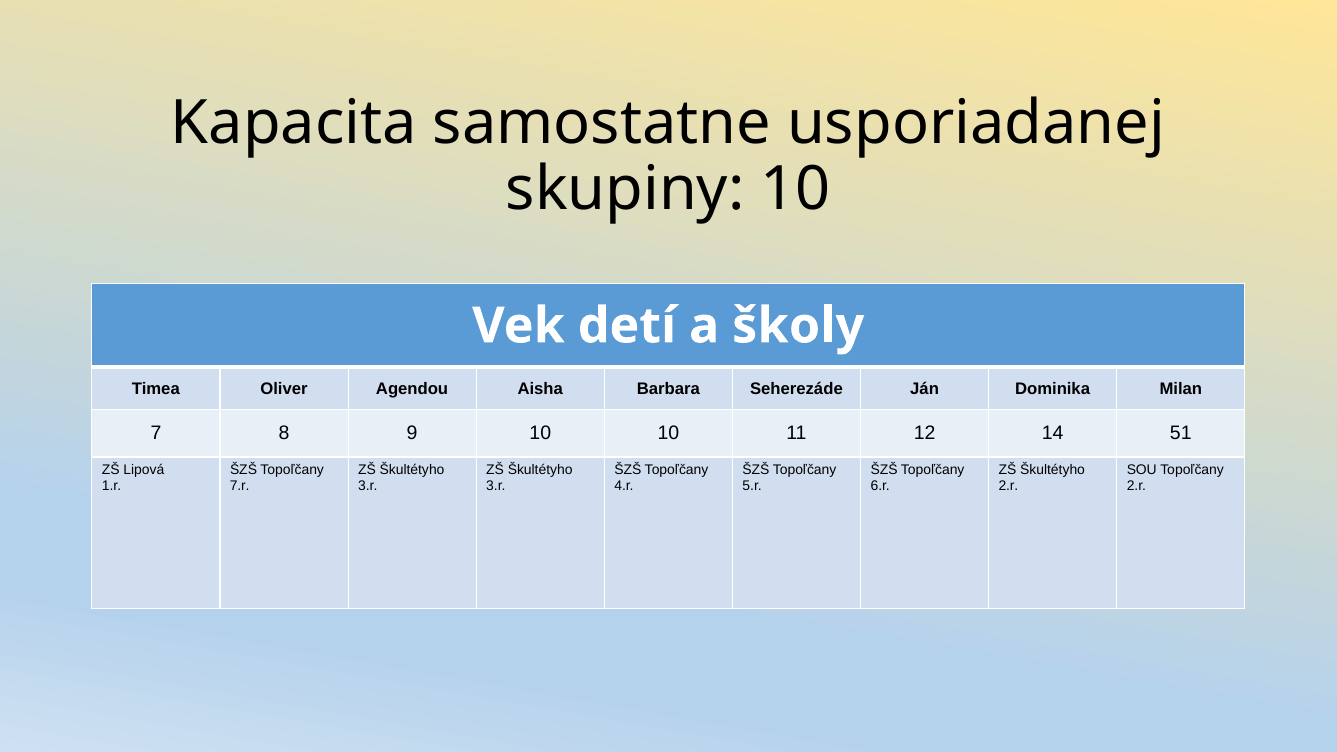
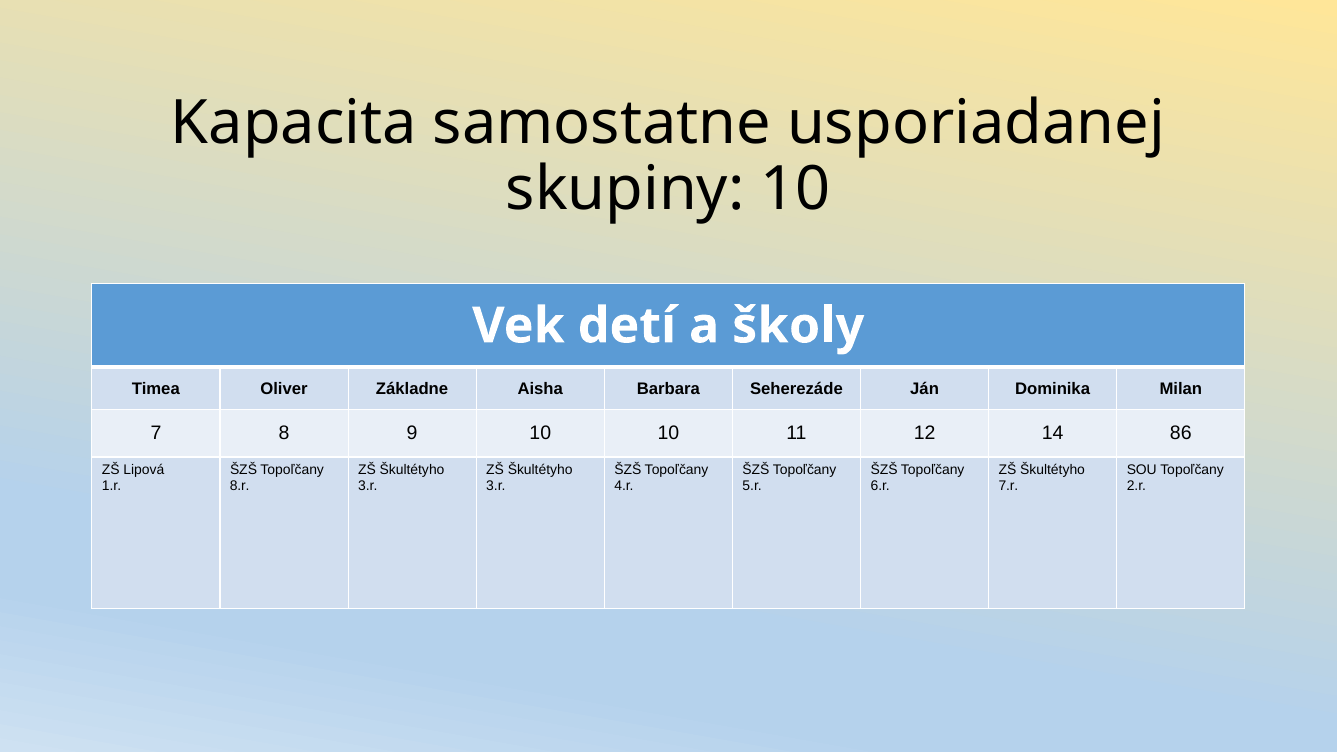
Agendou: Agendou -> Základne
51: 51 -> 86
7.r: 7.r -> 8.r
2.r at (1008, 485): 2.r -> 7.r
